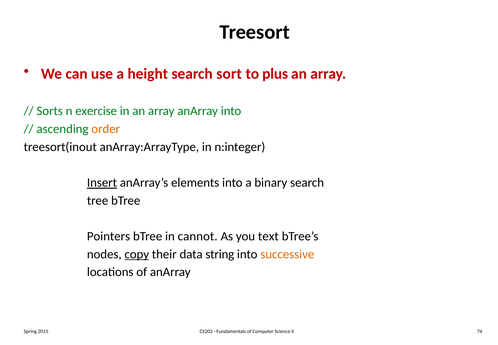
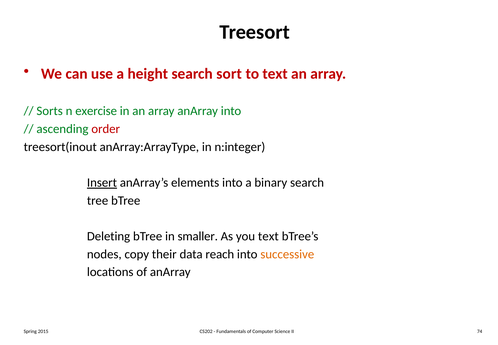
to plus: plus -> text
order colour: orange -> red
Pointers: Pointers -> Deleting
cannot: cannot -> smaller
copy underline: present -> none
string: string -> reach
